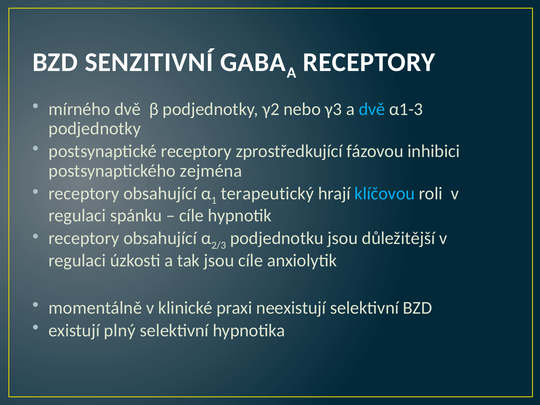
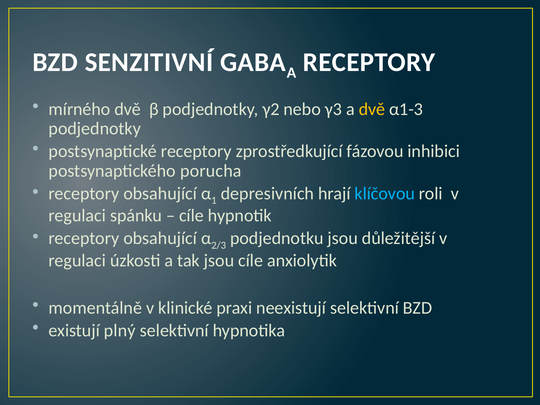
dvě at (372, 109) colour: light blue -> yellow
zejména: zejména -> porucha
terapeutický: terapeutický -> depresivních
